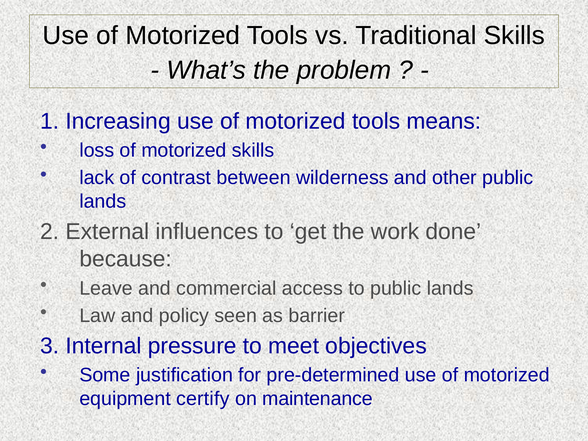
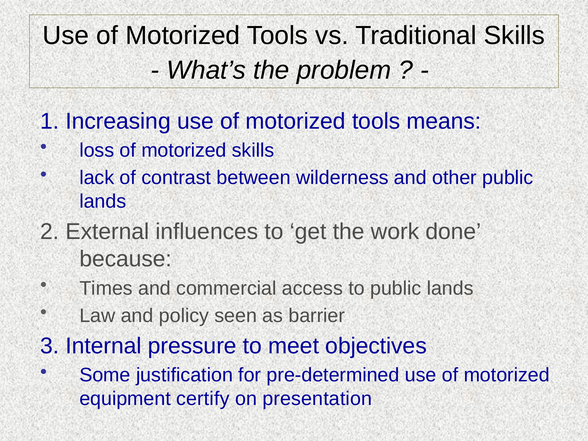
Leave: Leave -> Times
maintenance: maintenance -> presentation
